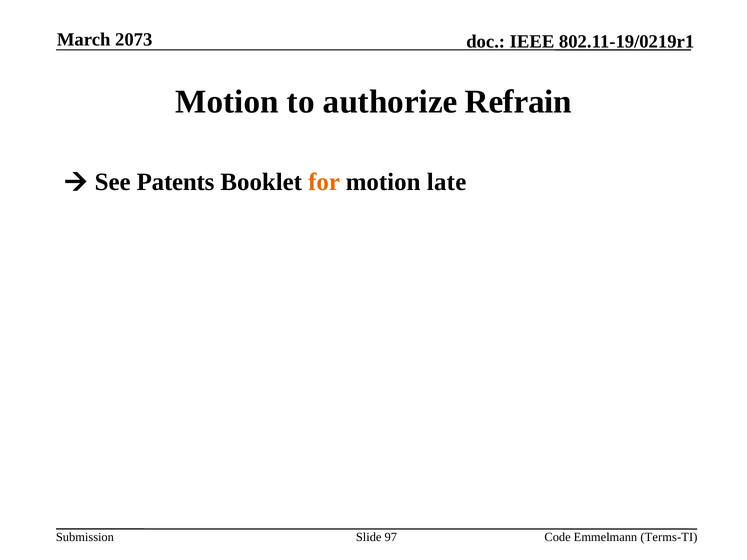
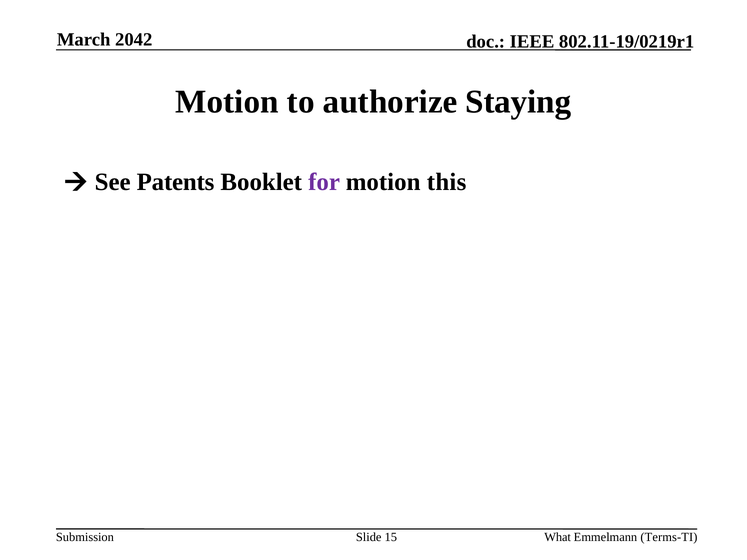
2073: 2073 -> 2042
Refrain: Refrain -> Staying
for colour: orange -> purple
late: late -> this
97: 97 -> 15
Code: Code -> What
